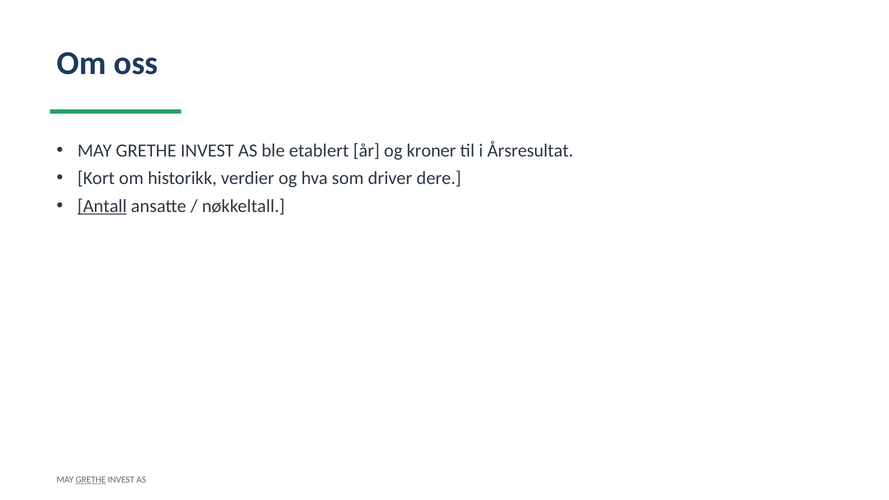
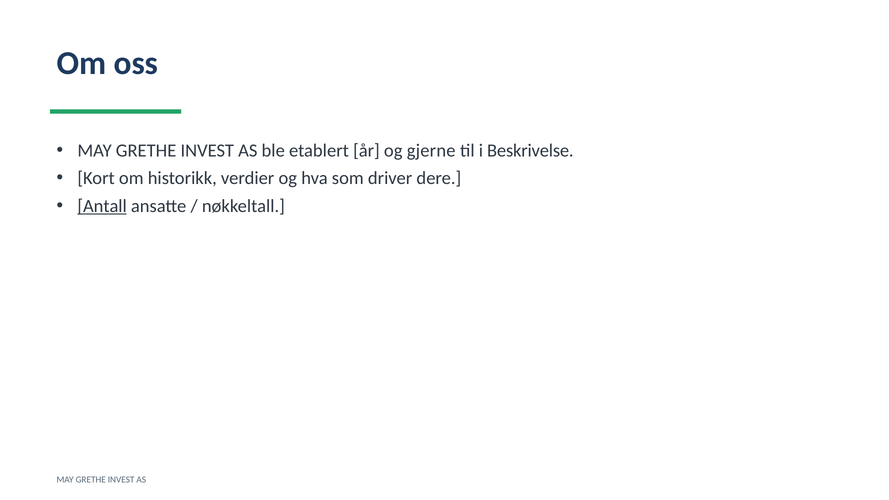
kroner: kroner -> gjerne
Årsresultat: Årsresultat -> Beskrivelse
GRETHE at (91, 480) underline: present -> none
